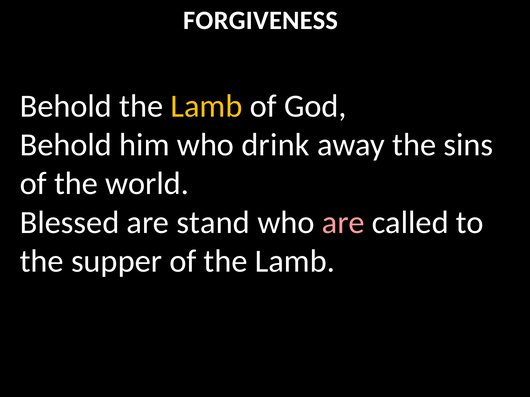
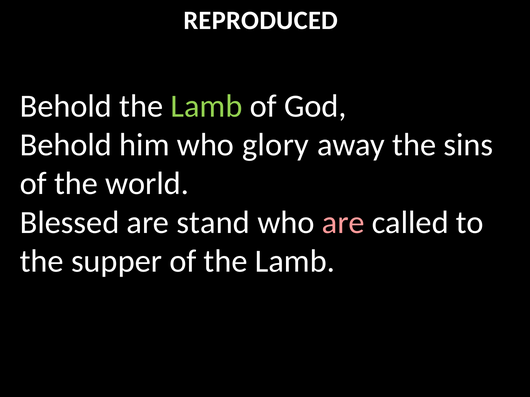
FORGIVENESS: FORGIVENESS -> REPRODUCED
Lamb at (206, 106) colour: yellow -> light green
drink: drink -> glory
